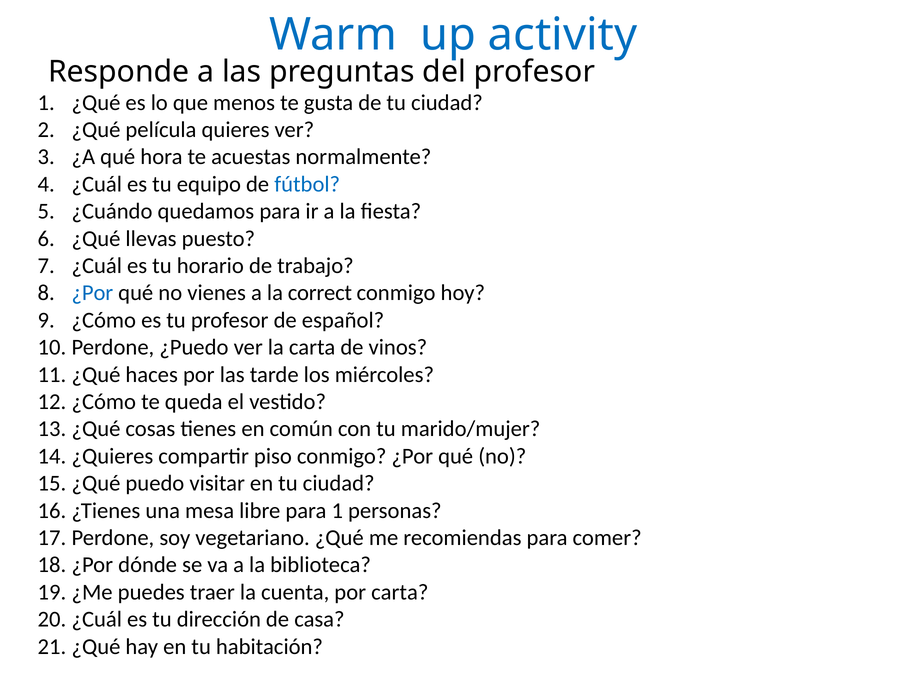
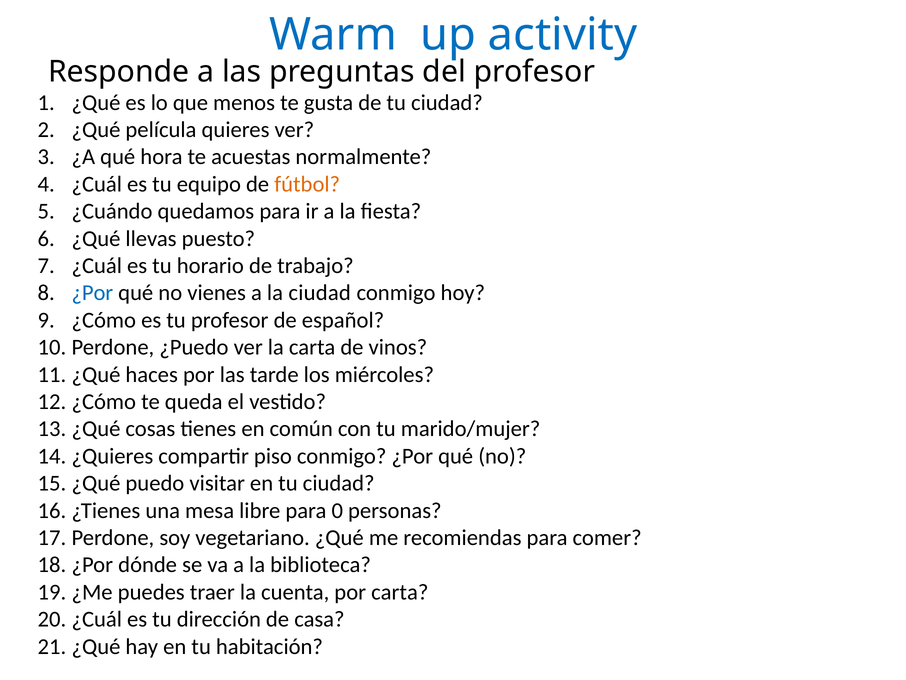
fútbol colour: blue -> orange
la correct: correct -> ciudad
para 1: 1 -> 0
